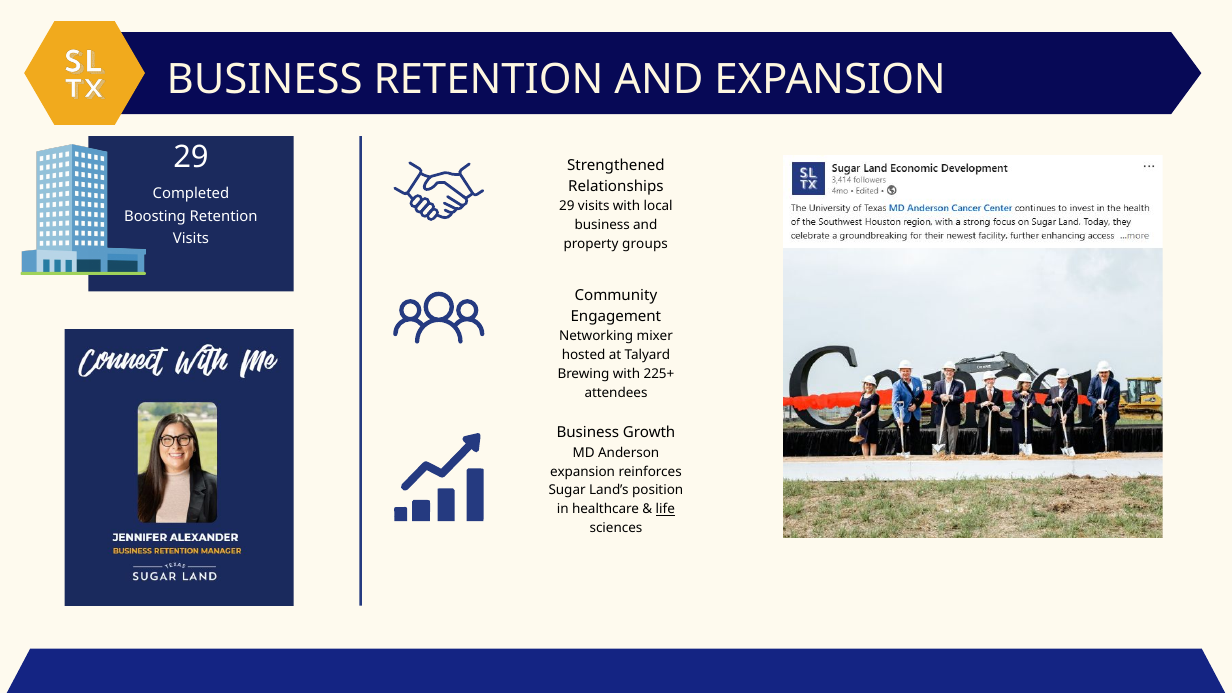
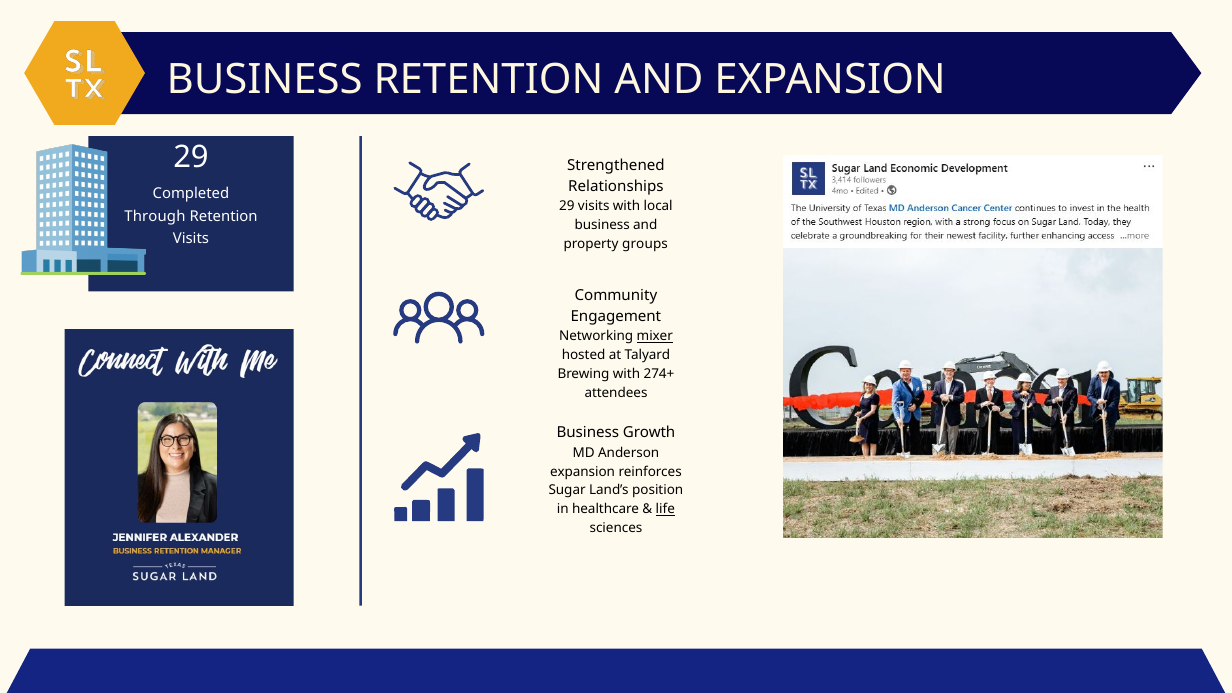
Boosting: Boosting -> Through
mixer underline: none -> present
225+: 225+ -> 274+
